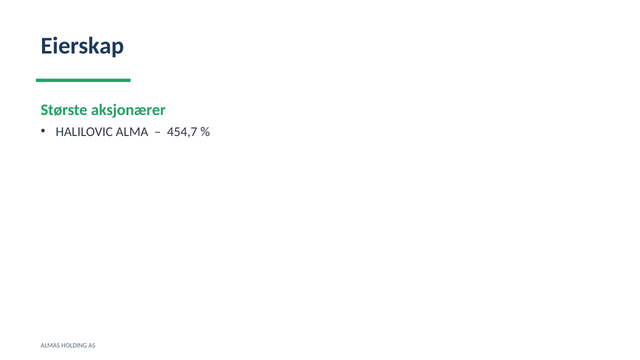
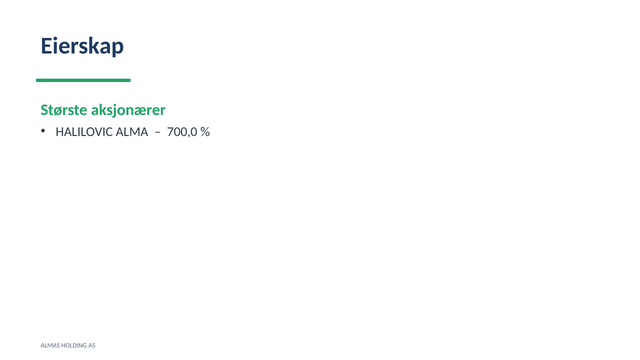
454,7: 454,7 -> 700,0
